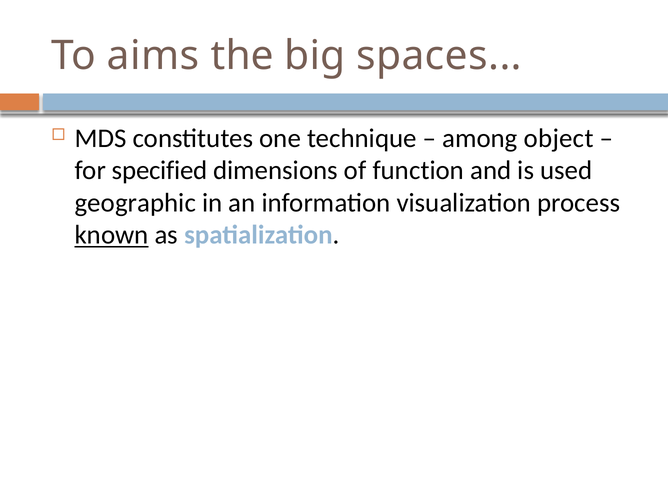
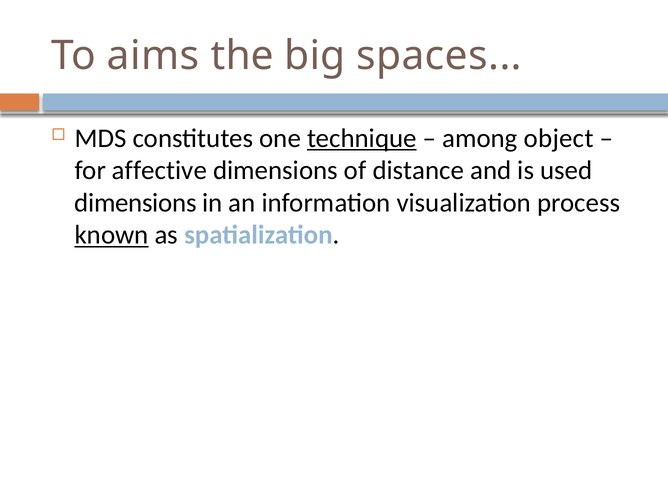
technique underline: none -> present
specified: specified -> affective
function: function -> distance
geographic at (135, 203): geographic -> dimensions
